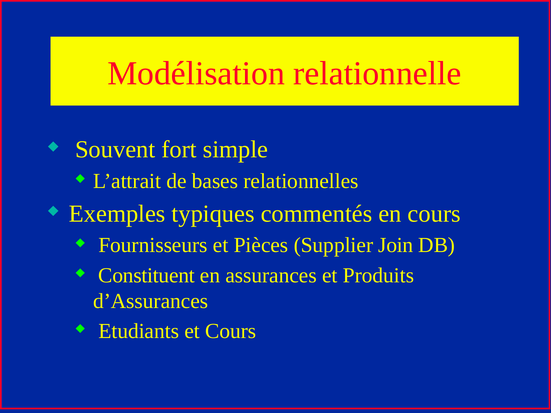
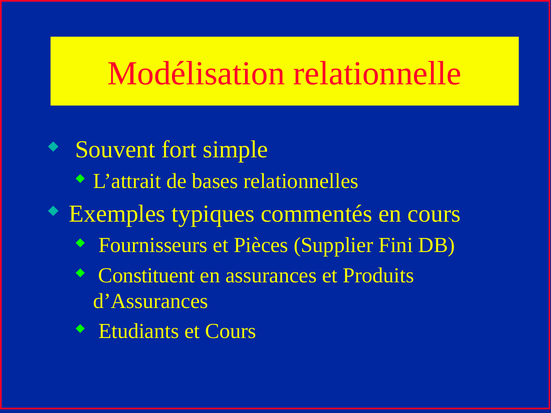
Join: Join -> Fini
